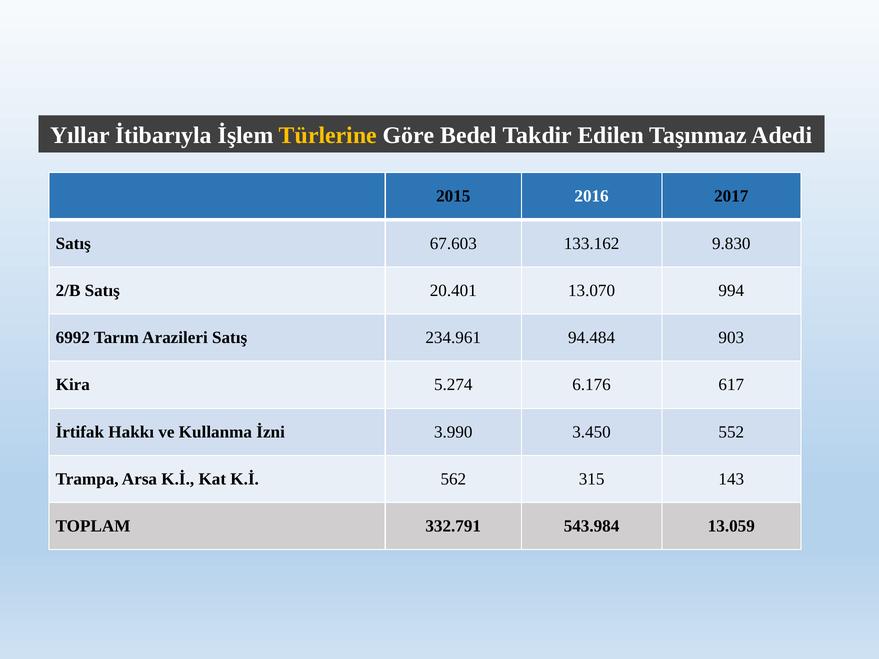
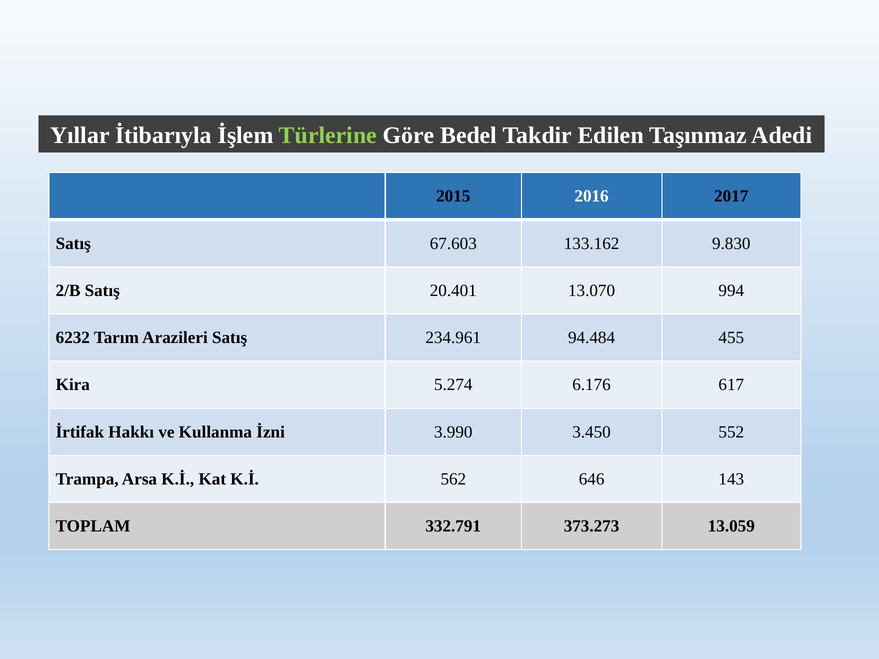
Türlerine colour: yellow -> light green
6992: 6992 -> 6232
903: 903 -> 455
315: 315 -> 646
543.984: 543.984 -> 373.273
